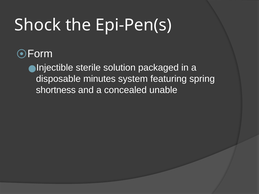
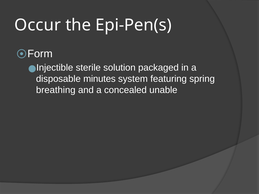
Shock: Shock -> Occur
shortness: shortness -> breathing
